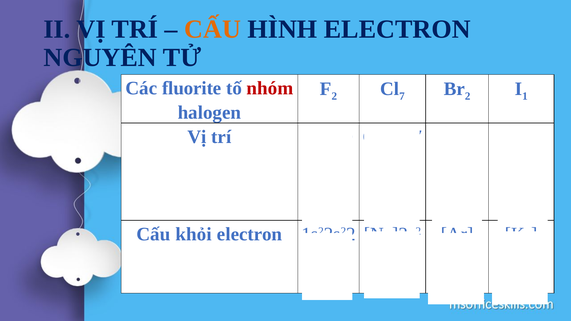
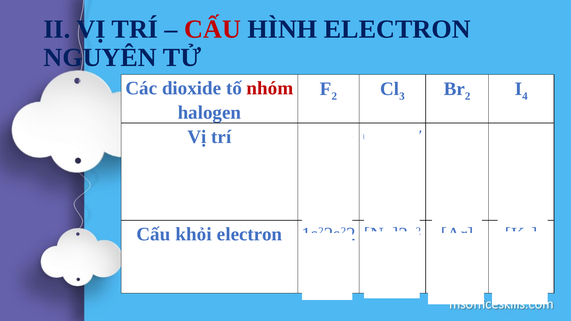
CẤU at (213, 29) colour: orange -> red
fluorite: fluorite -> dioxide
7 at (402, 96): 7 -> 3
1 at (525, 96): 1 -> 4
